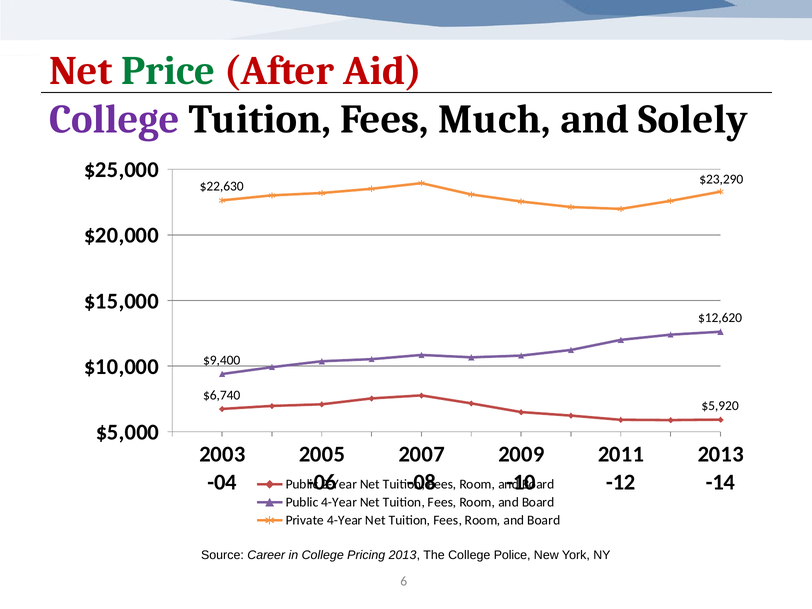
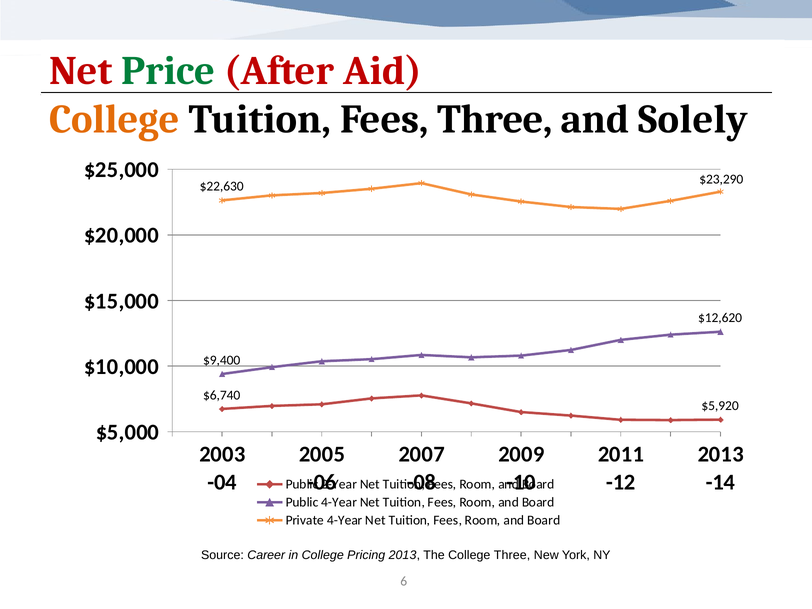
College at (114, 120) colour: purple -> orange
Fees Much: Much -> Three
College Police: Police -> Three
